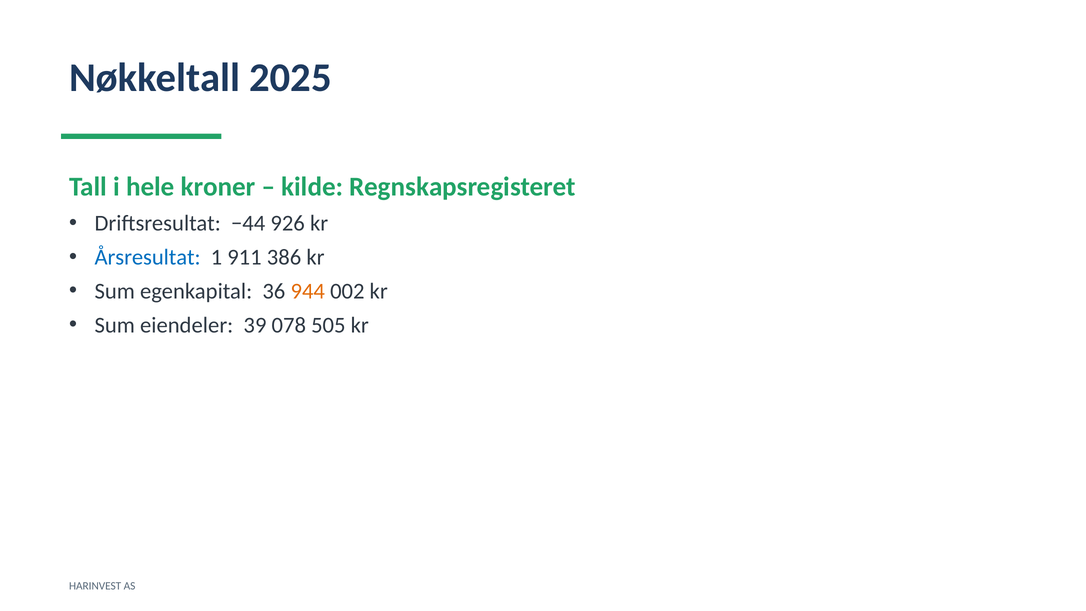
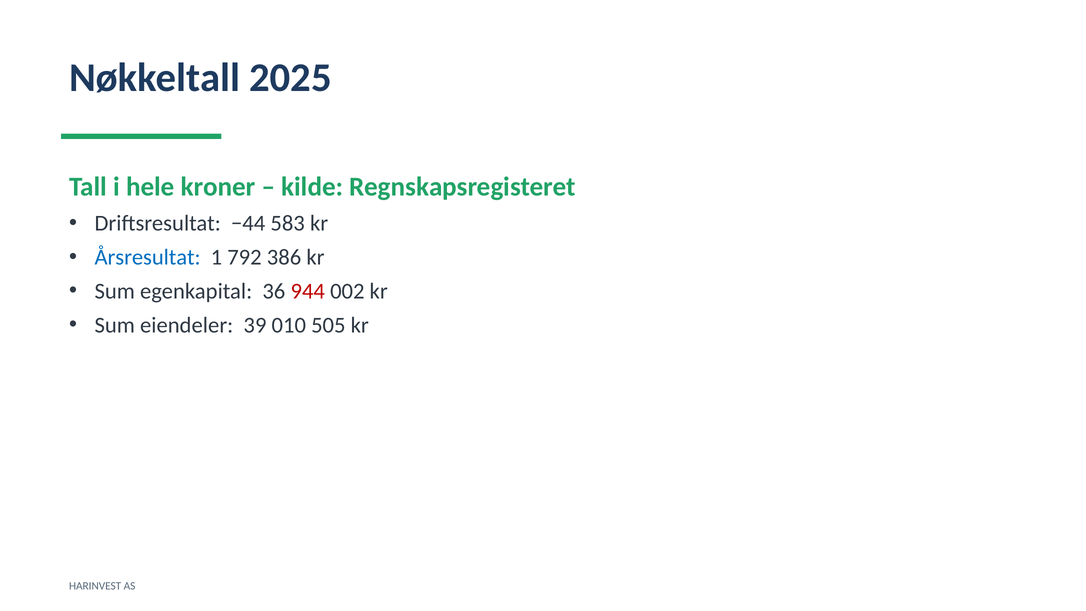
926: 926 -> 583
911: 911 -> 792
944 colour: orange -> red
078: 078 -> 010
